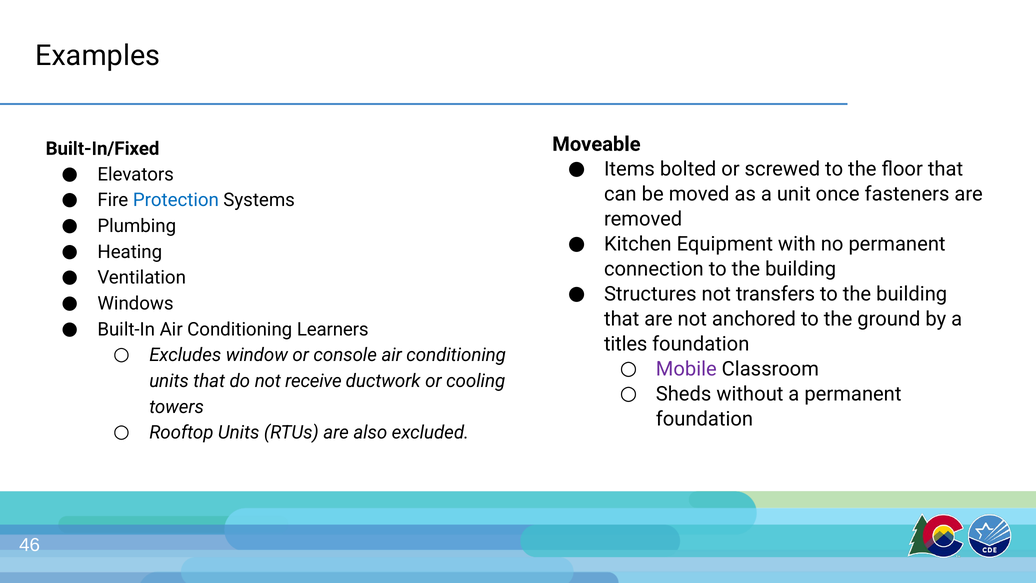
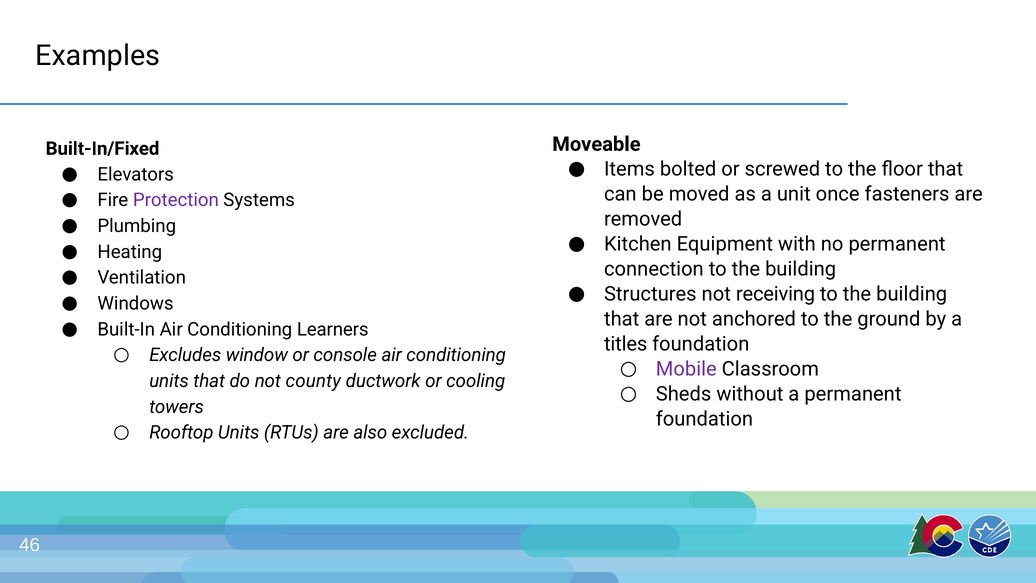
Protection colour: blue -> purple
transfers: transfers -> receiving
receive: receive -> county
